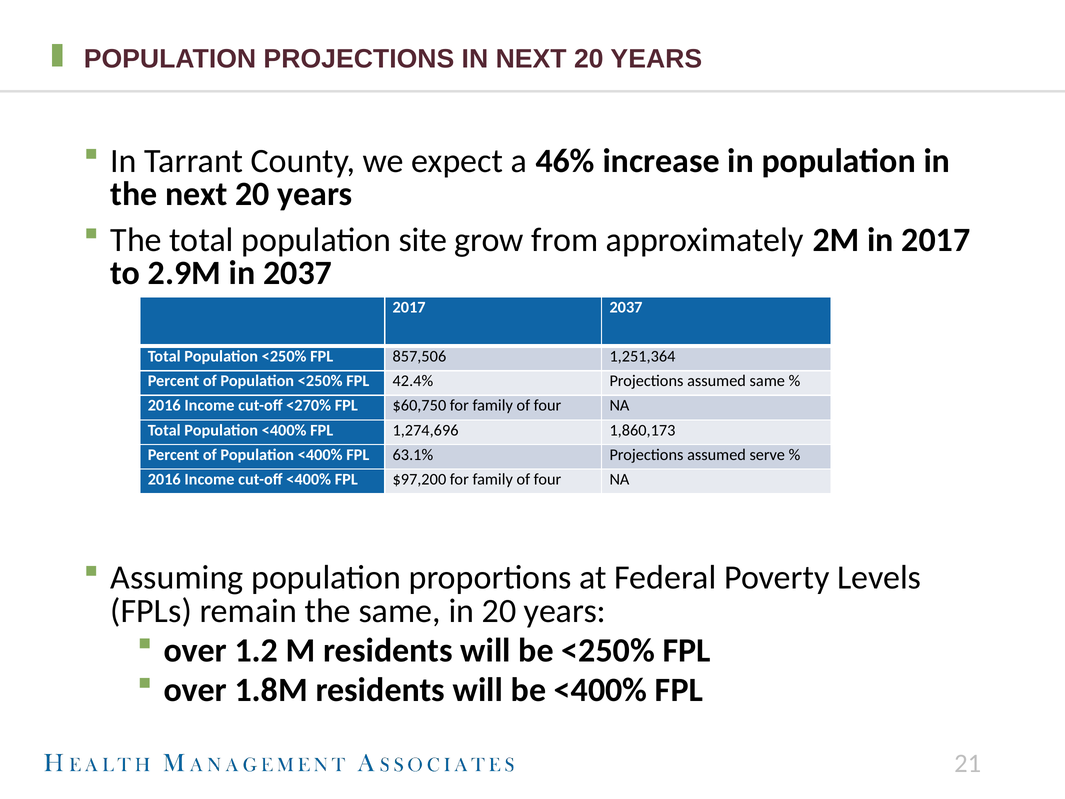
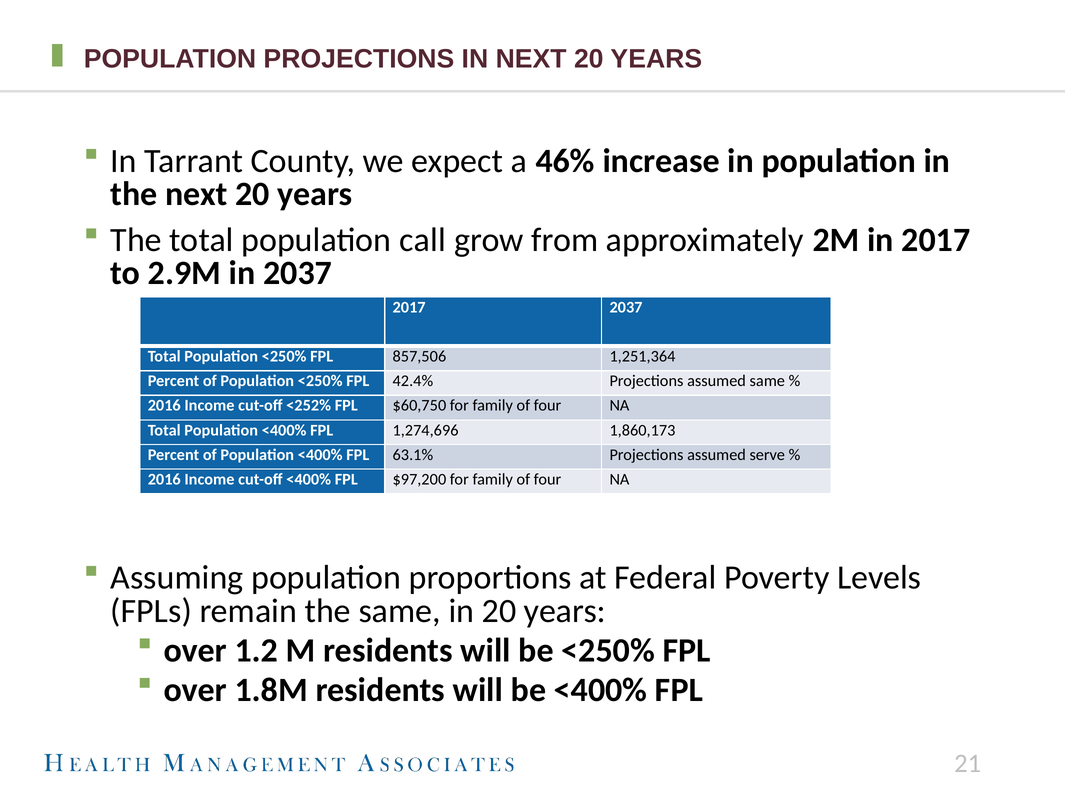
site: site -> call
<270%: <270% -> <252%
